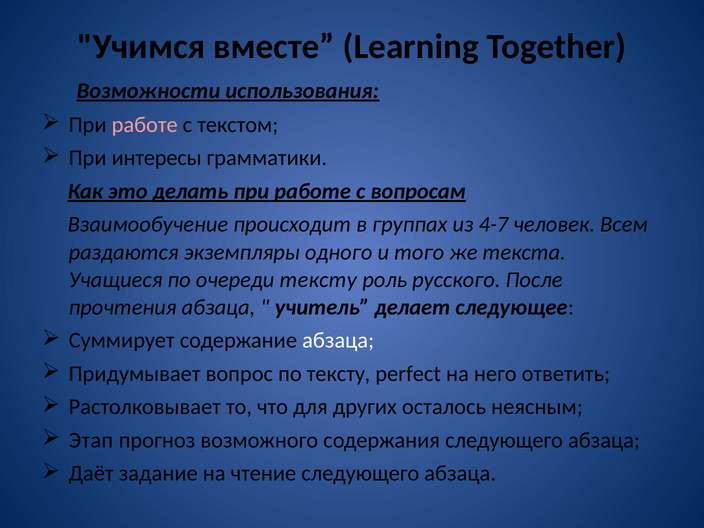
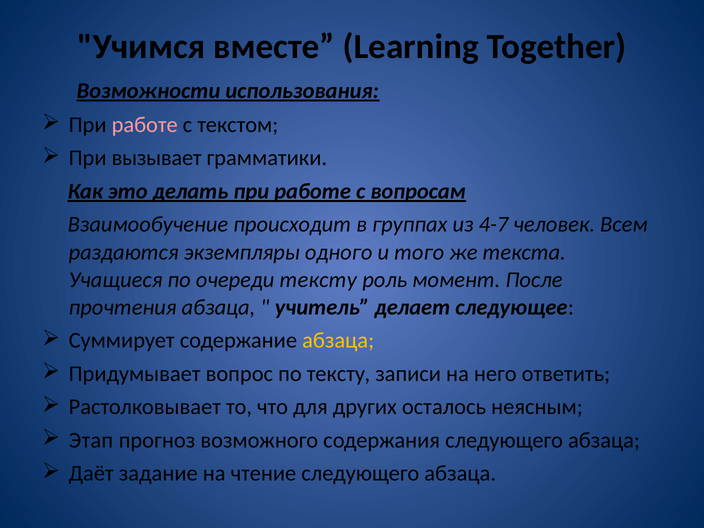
интересы: интересы -> вызывает
русского: русского -> момент
абзаца at (338, 341) colour: white -> yellow
perfect: perfect -> записи
